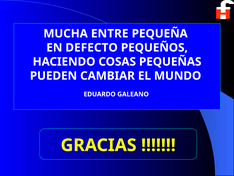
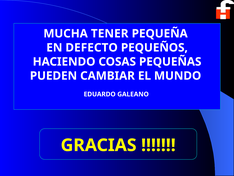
ENTRE: ENTRE -> TENER
